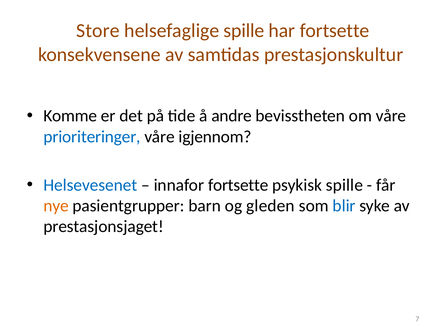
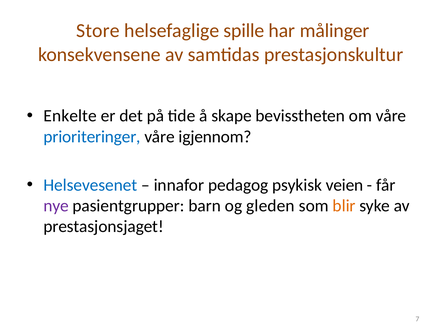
har fortsette: fortsette -> målinger
Komme: Komme -> Enkelte
andre: andre -> skape
innafor fortsette: fortsette -> pedagog
psykisk spille: spille -> veien
nye colour: orange -> purple
blir colour: blue -> orange
